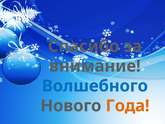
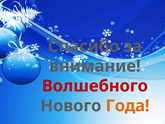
Волшебного colour: blue -> red
